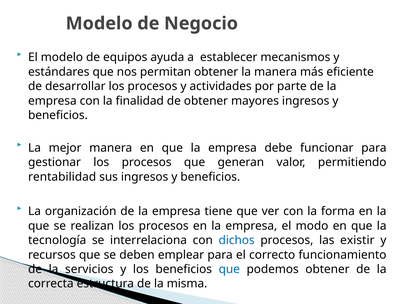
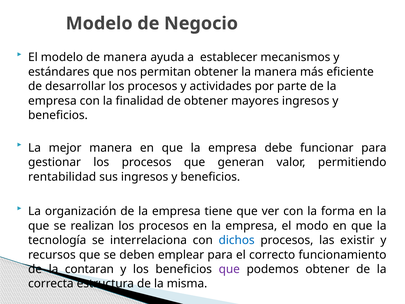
de equipos: equipos -> manera
servicios: servicios -> contaran
que at (229, 269) colour: blue -> purple
